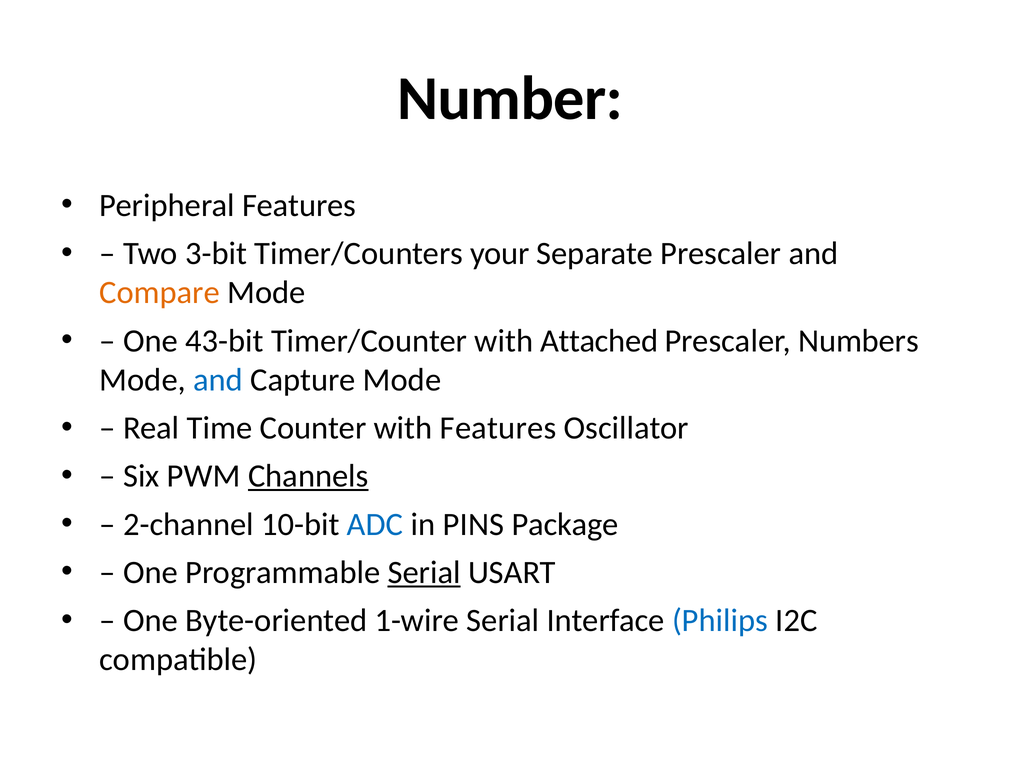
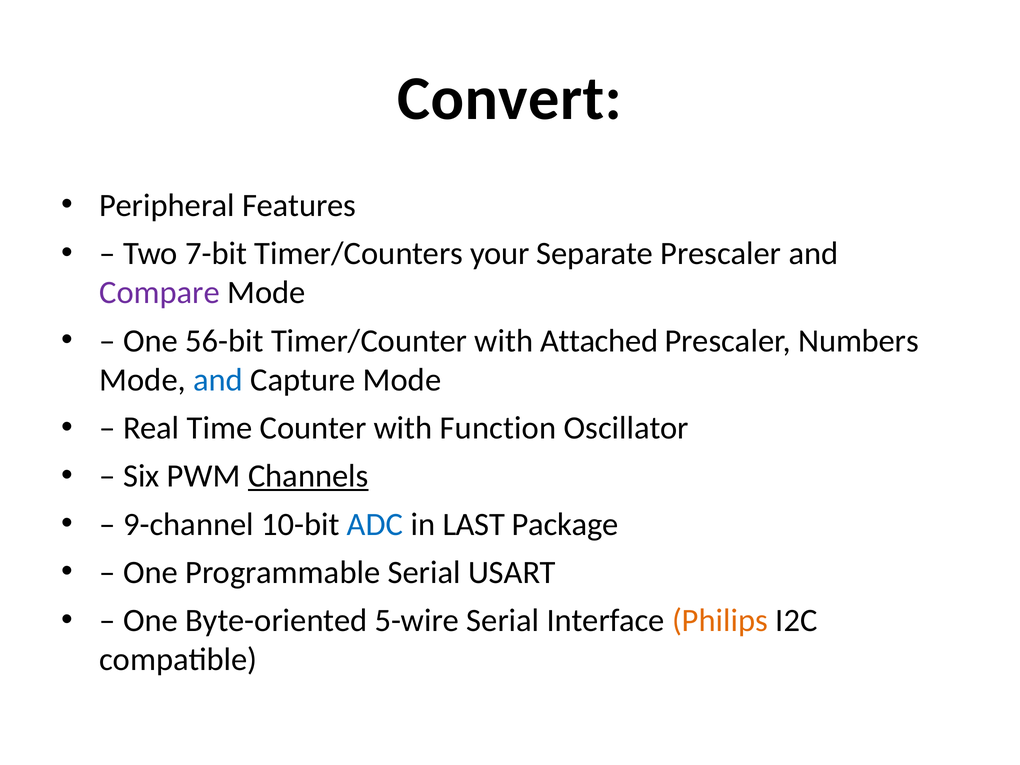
Number: Number -> Convert
3-bit: 3-bit -> 7-bit
Compare colour: orange -> purple
43-bit: 43-bit -> 56-bit
with Features: Features -> Function
2-channel: 2-channel -> 9-channel
PINS: PINS -> LAST
Serial at (424, 572) underline: present -> none
1-wire: 1-wire -> 5-wire
Philips colour: blue -> orange
